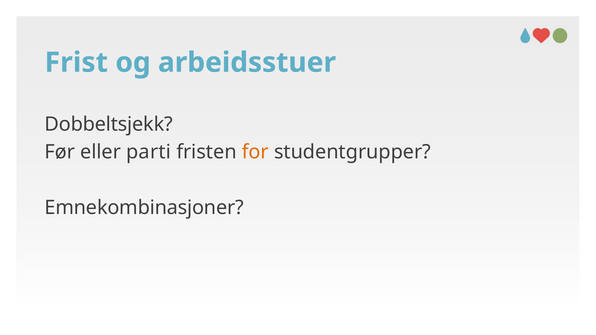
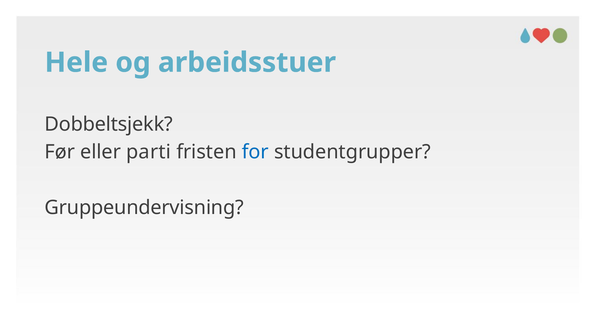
Frist: Frist -> Hele
for colour: orange -> blue
Emnekombinasjoner: Emnekombinasjoner -> Gruppeundervisning
